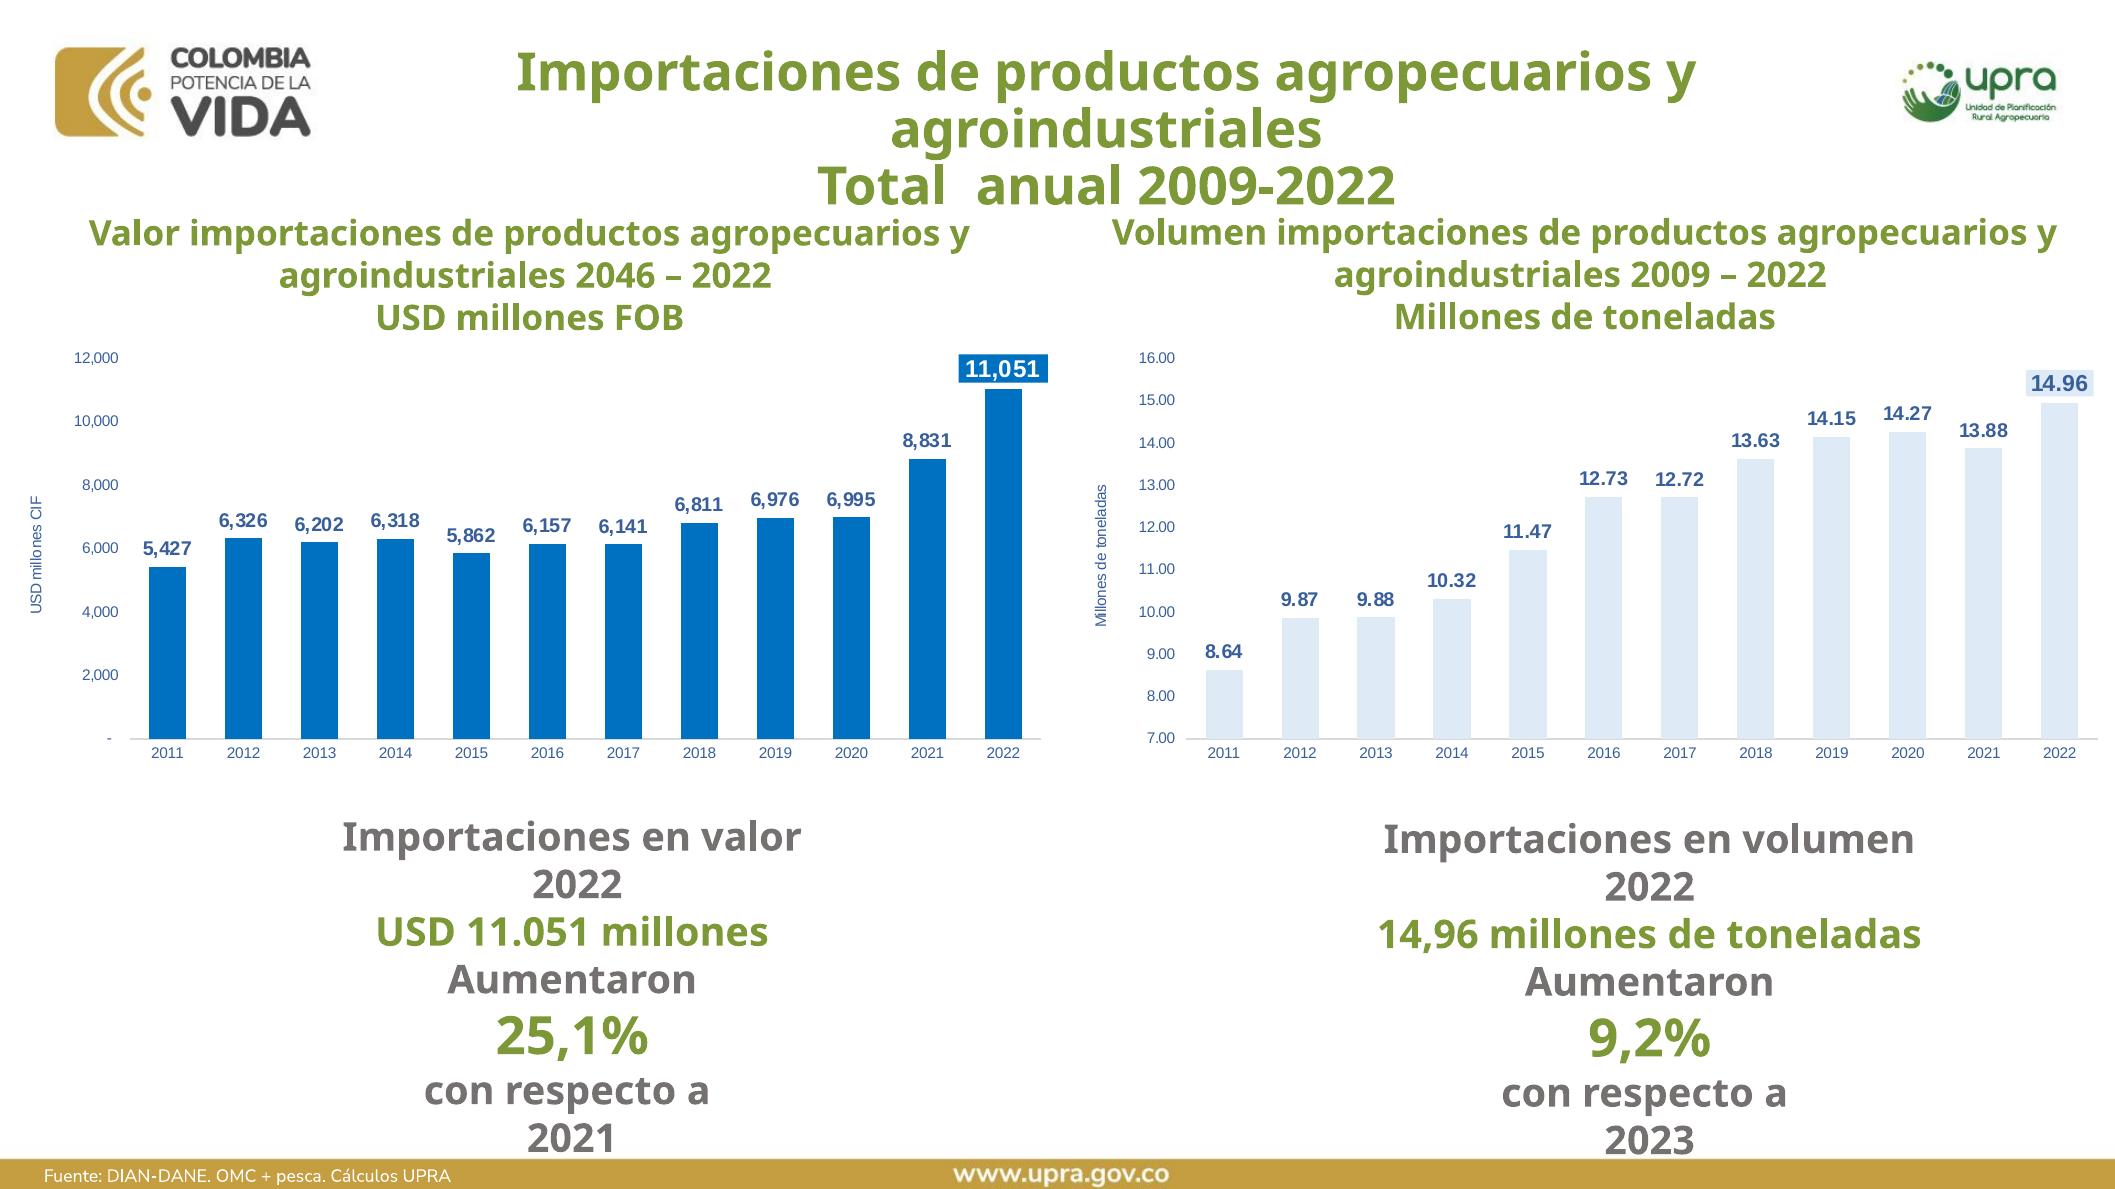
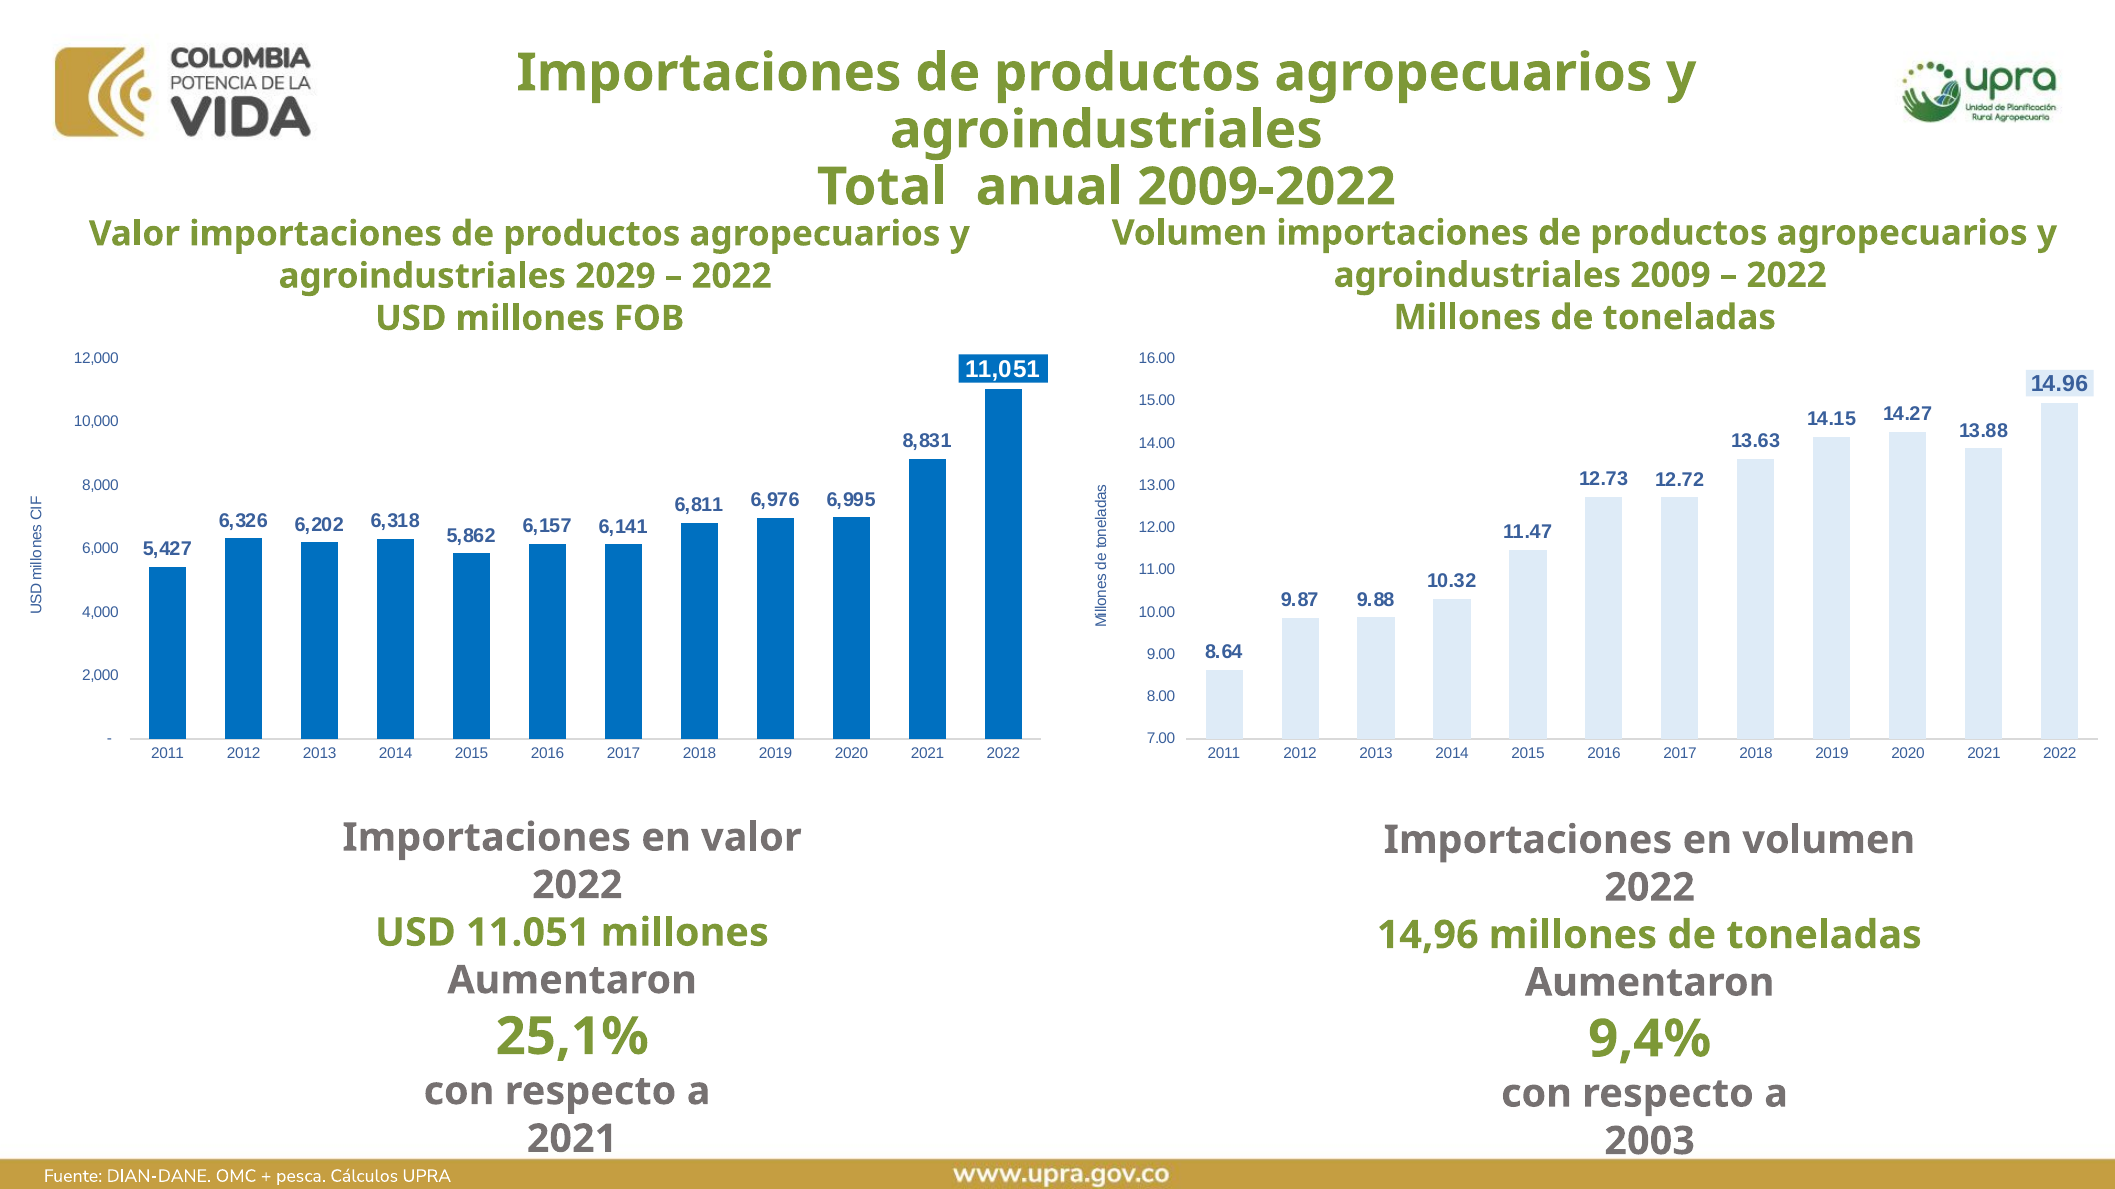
2046: 2046 -> 2029
9,2%: 9,2% -> 9,4%
2023: 2023 -> 2003
